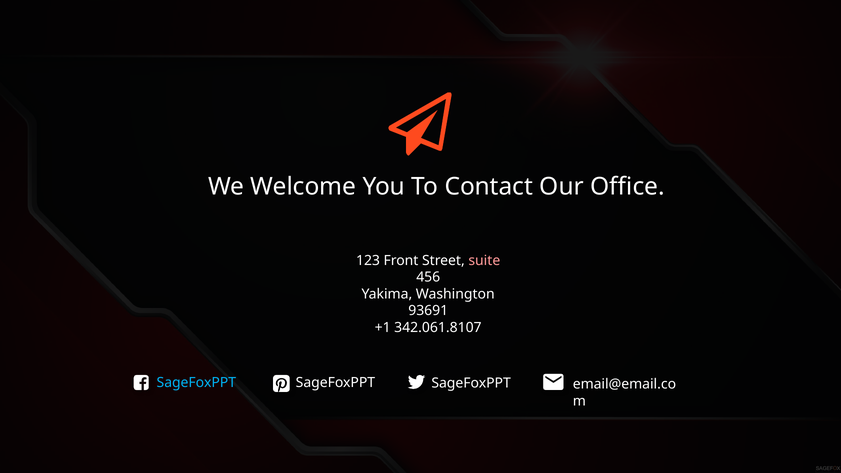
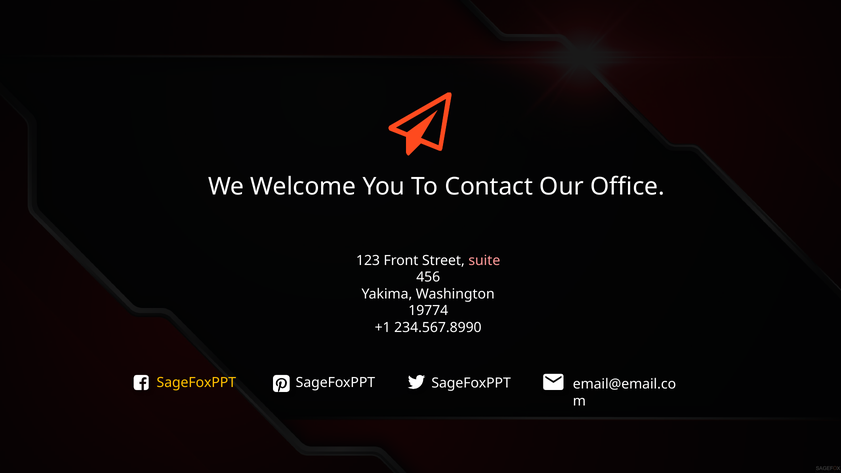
93691: 93691 -> 19774
342.061.8107: 342.061.8107 -> 234.567.8990
SageFoxPPT at (196, 383) colour: light blue -> yellow
